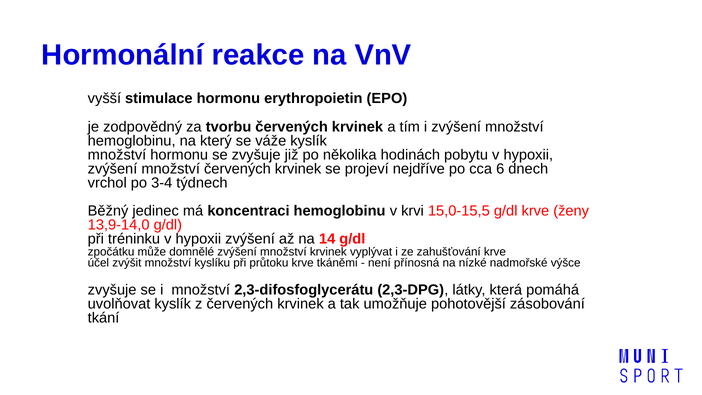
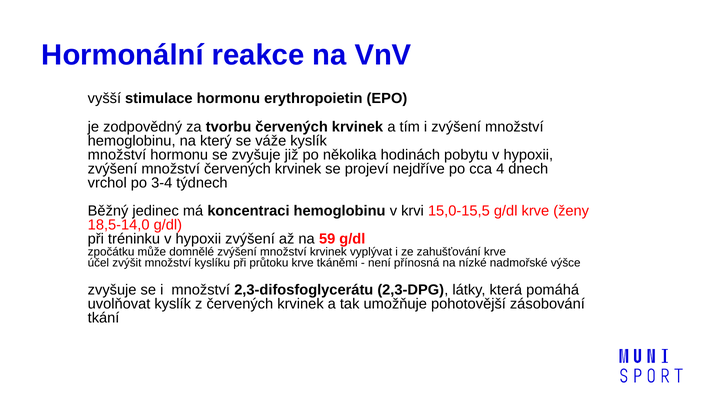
6: 6 -> 4
13,9-14,0: 13,9-14,0 -> 18,5-14,0
14: 14 -> 59
